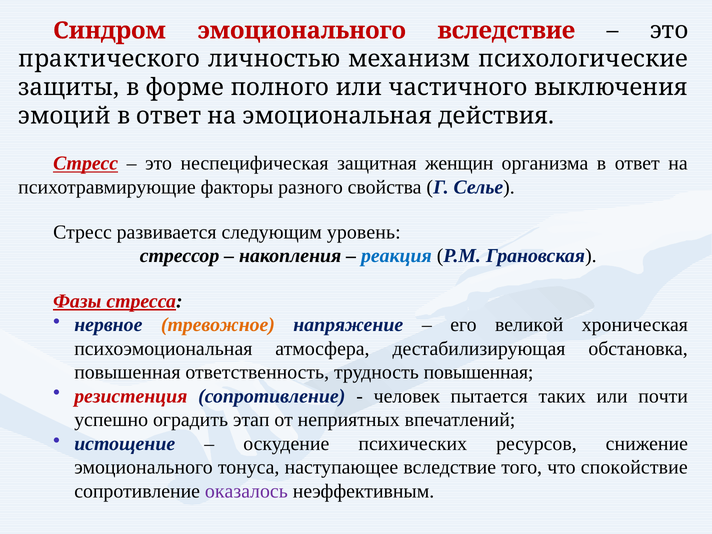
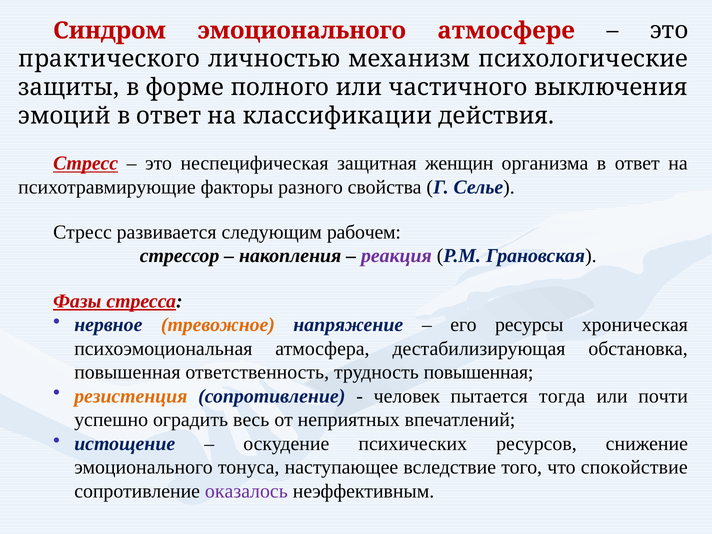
эмоционального вследствие: вследствие -> атмосфере
эмоциональная: эмоциональная -> классификации
уровень: уровень -> рабочем
реакция colour: blue -> purple
великой: великой -> ресурсы
резистенция colour: red -> orange
таких: таких -> тогда
этап: этап -> весь
